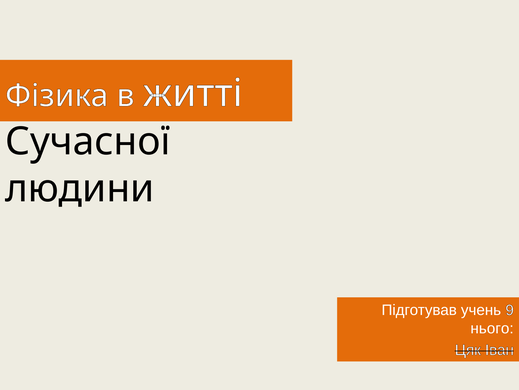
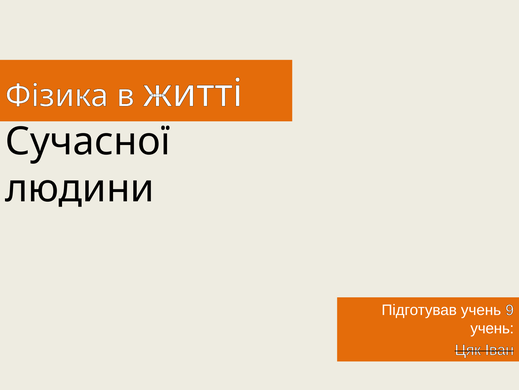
нього at (492, 328): нього -> учень
